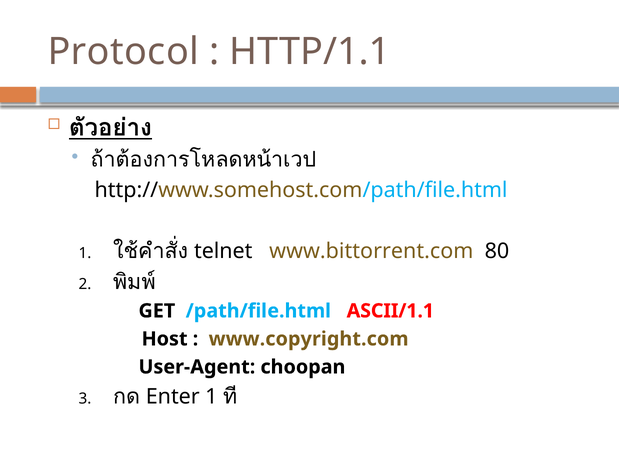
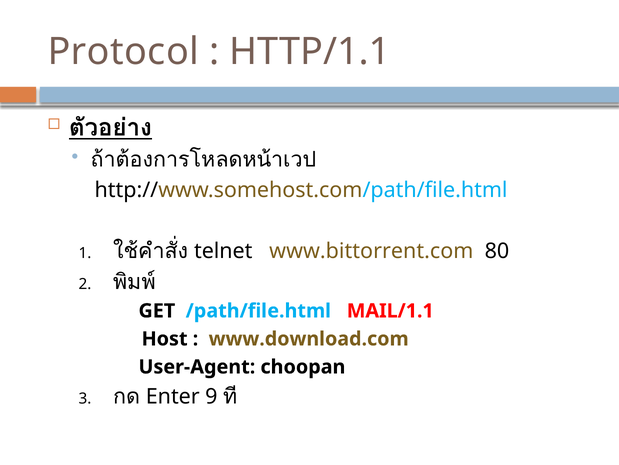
ASCII/1.1: ASCII/1.1 -> MAIL/1.1
www.copyright.com: www.copyright.com -> www.download.com
Enter 1: 1 -> 9
